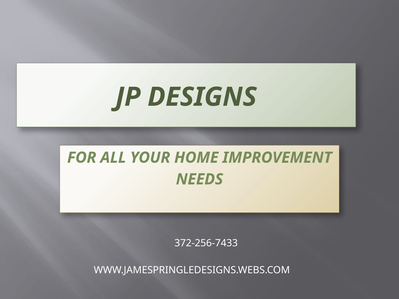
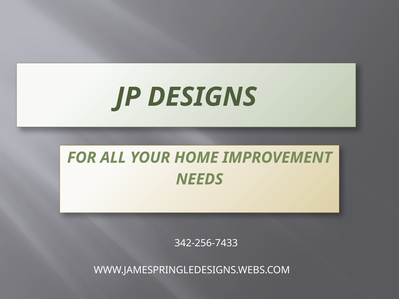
372-256-7433: 372-256-7433 -> 342-256-7433
